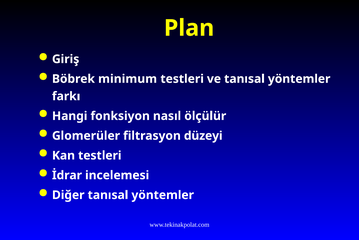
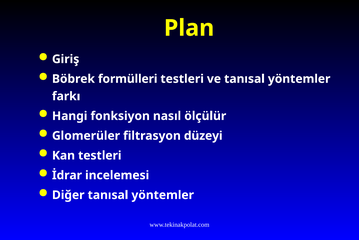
minimum: minimum -> formülleri
